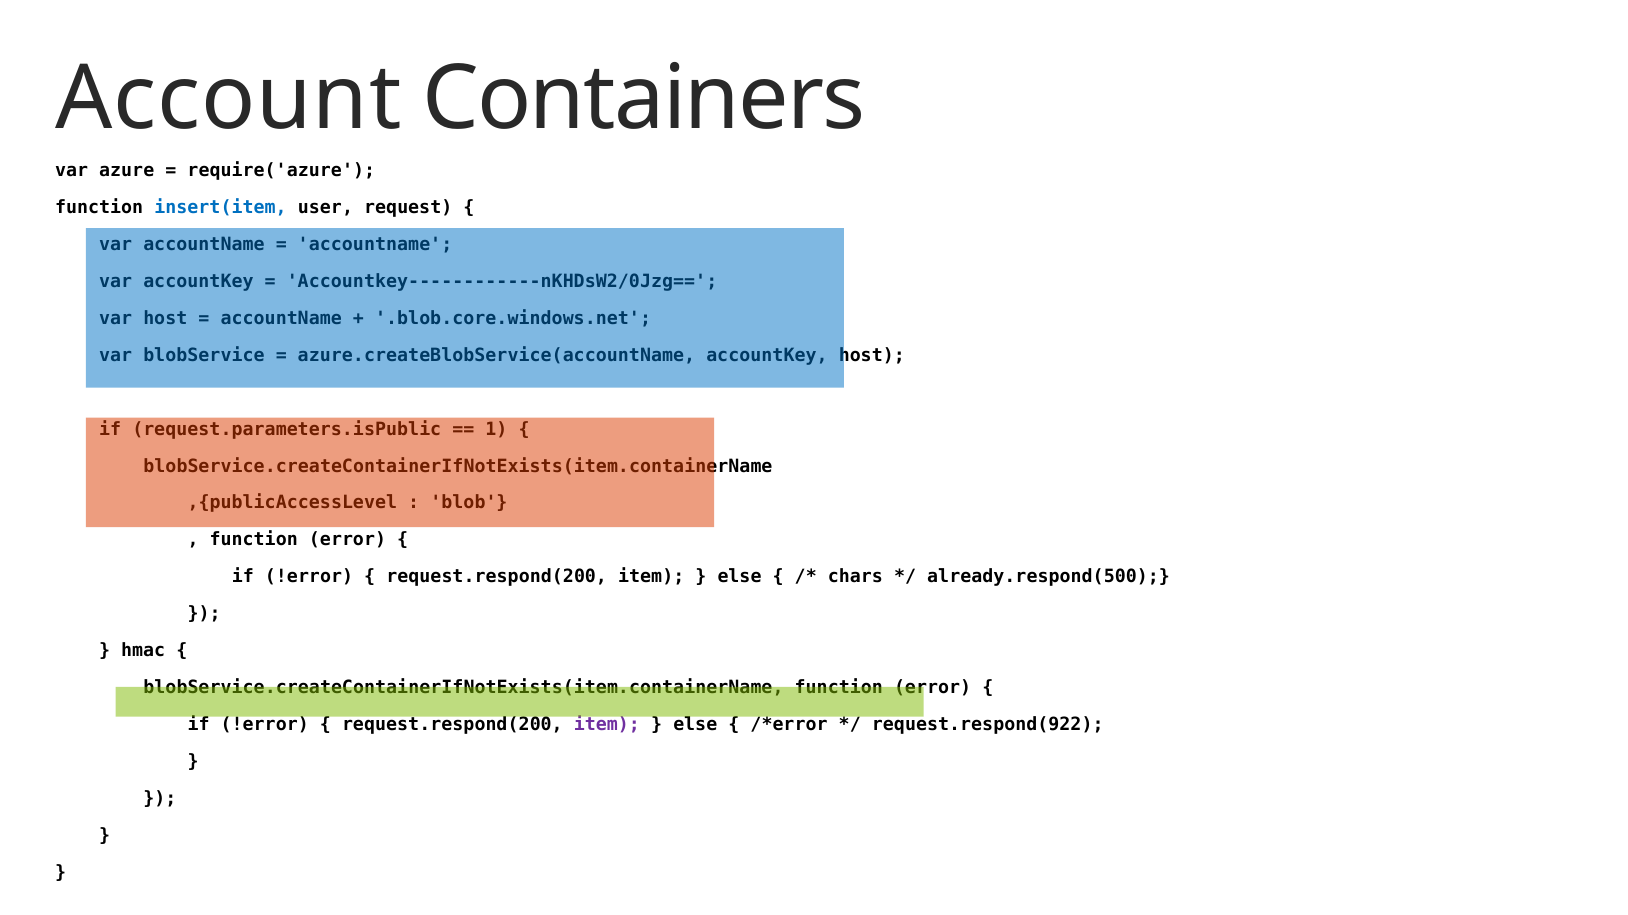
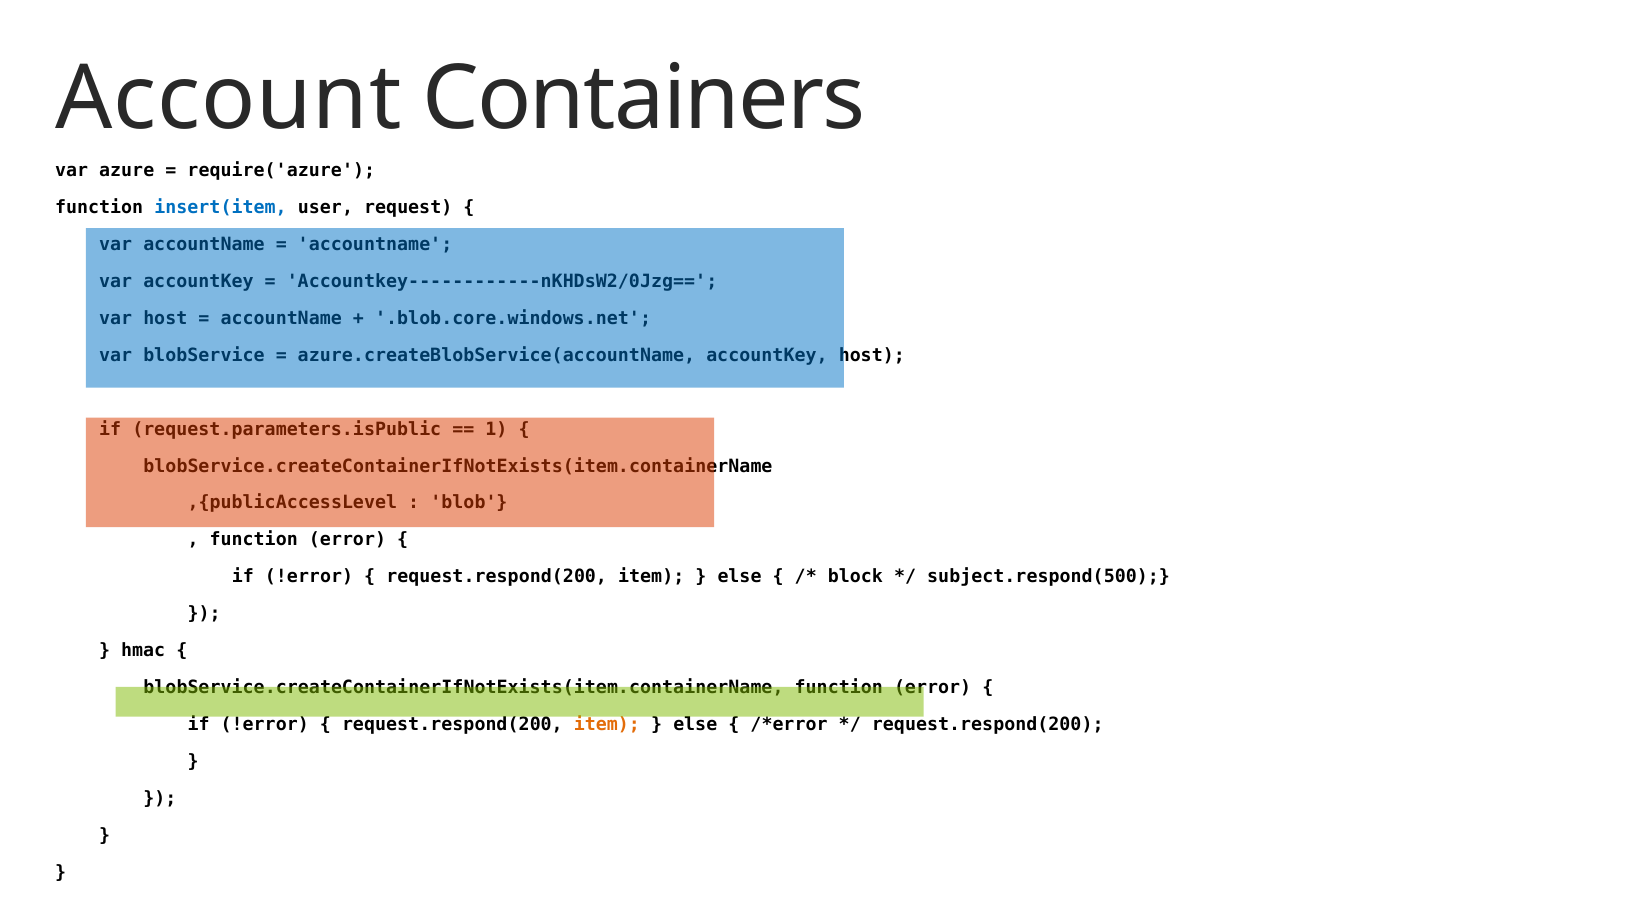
chars: chars -> block
already.respond(500: already.respond(500 -> subject.respond(500
item at (607, 725) colour: purple -> orange
request.respond(922 at (988, 725): request.respond(922 -> request.respond(200
